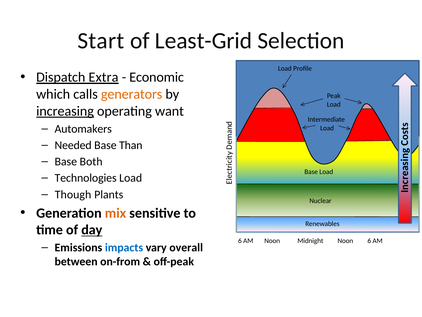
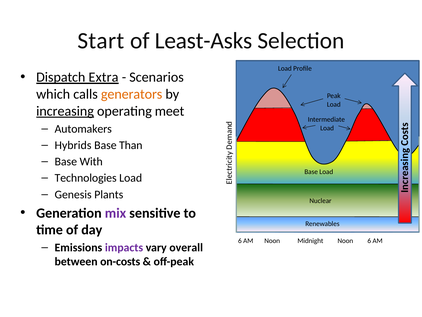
Least-Grid: Least-Grid -> Least-Asks
Economic: Economic -> Scenarios
want: want -> meet
Needed: Needed -> Hybrids
Both: Both -> With
Though: Though -> Genesis
mix colour: orange -> purple
day underline: present -> none
impacts colour: blue -> purple
on-from: on-from -> on-costs
